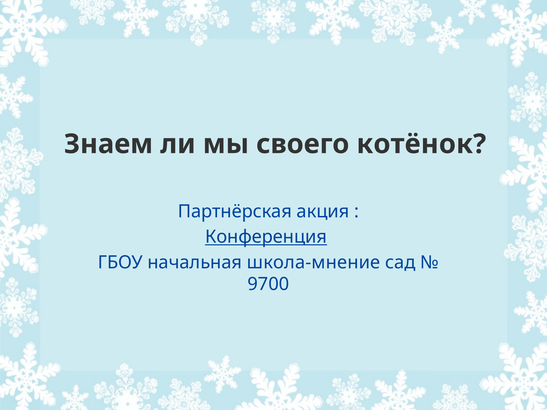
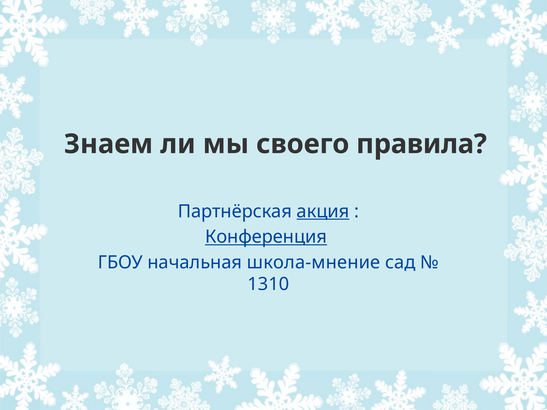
котёнок: котёнок -> правила
акция underline: none -> present
9700: 9700 -> 1310
